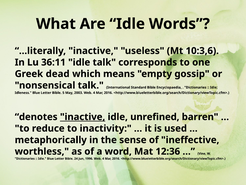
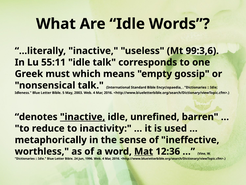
10:3,6: 10:3,6 -> 99:3,6
36:11: 36:11 -> 55:11
dead: dead -> must
Mat underline: none -> present
